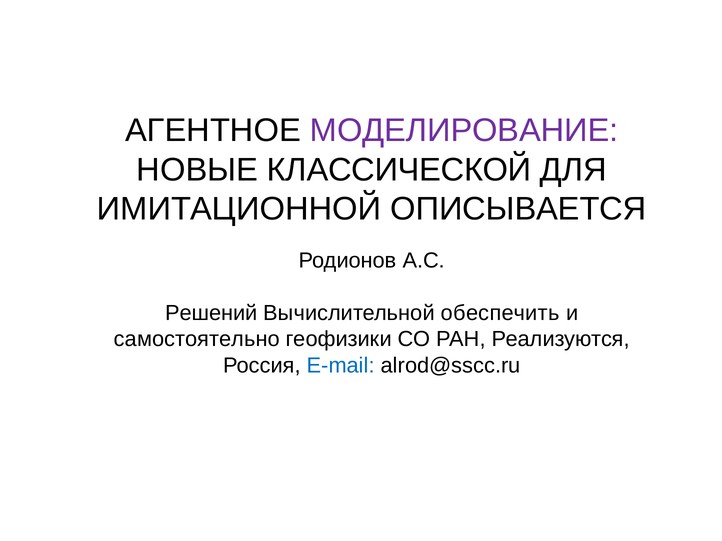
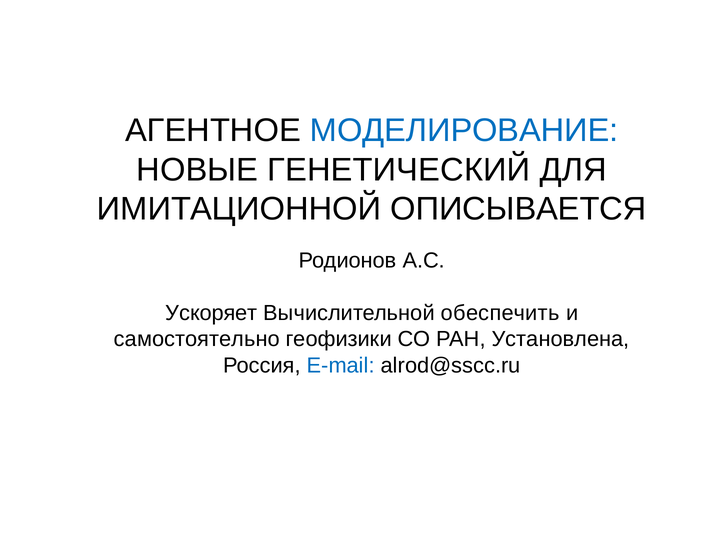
МОДЕЛИРОВАНИЕ colour: purple -> blue
КЛАССИЧЕСКОЙ: КЛАССИЧЕСКОЙ -> ГЕНЕТИЧЕСКИЙ
Решений: Решений -> Ускоряет
Реализуются: Реализуются -> Установлена
